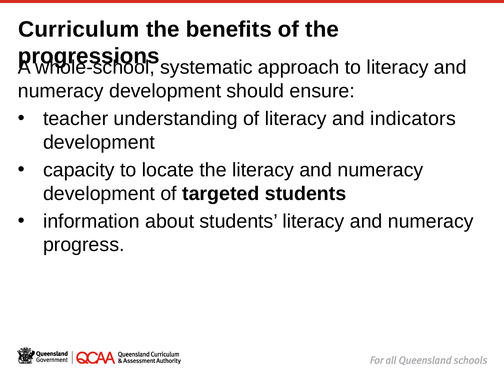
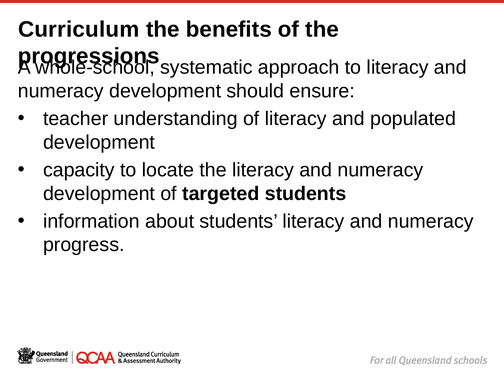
indicators: indicators -> populated
